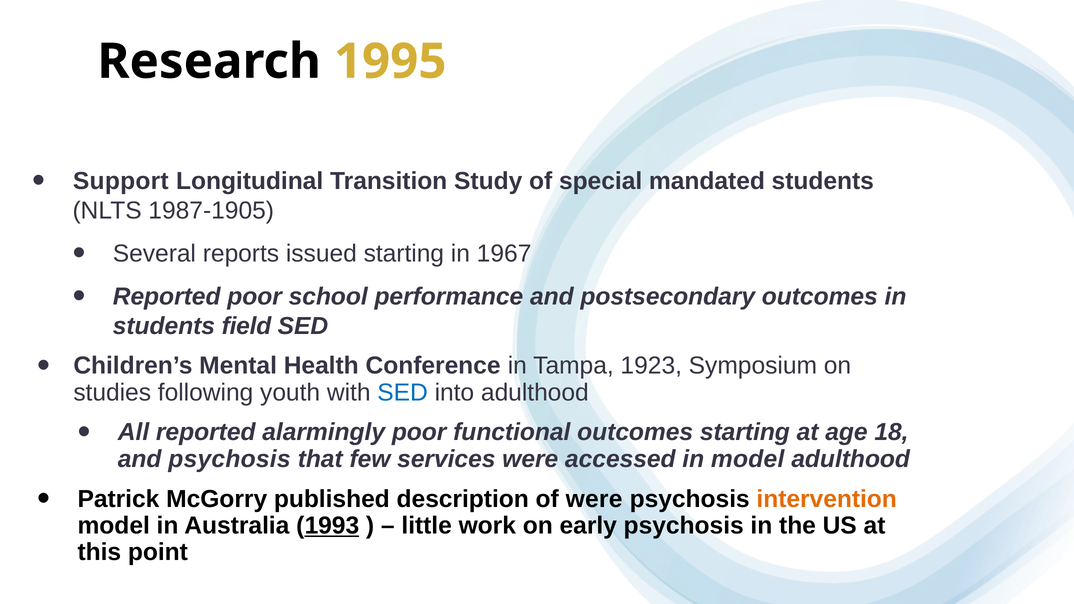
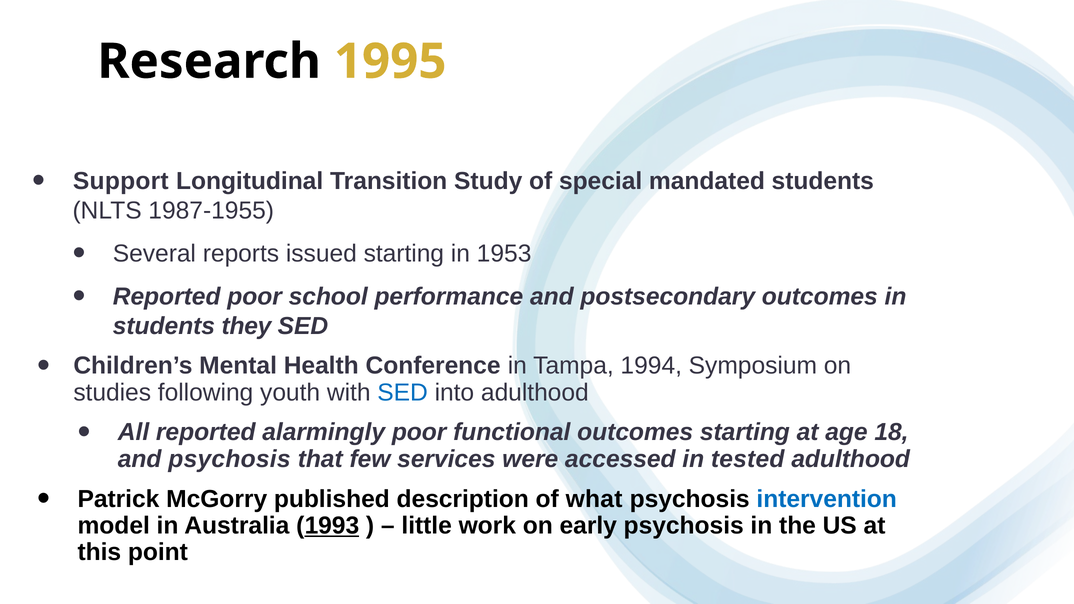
1987-1905: 1987-1905 -> 1987-1955
1967: 1967 -> 1953
field: field -> they
1923: 1923 -> 1994
in model: model -> tested
of were: were -> what
intervention colour: orange -> blue
